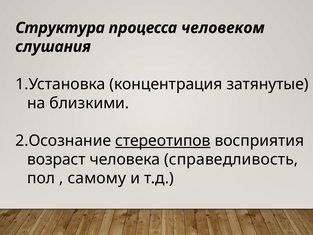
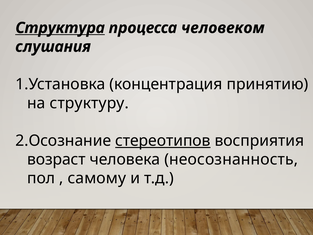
Структура underline: none -> present
затянутые: затянутые -> принятию
близкими: близкими -> структуру
справедливость: справедливость -> неосознанность
